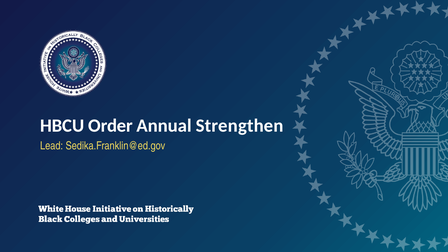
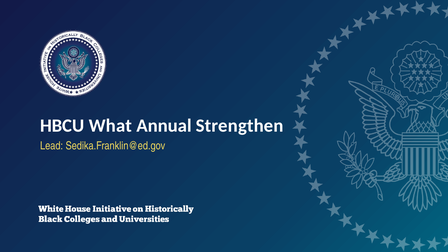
Order: Order -> What
